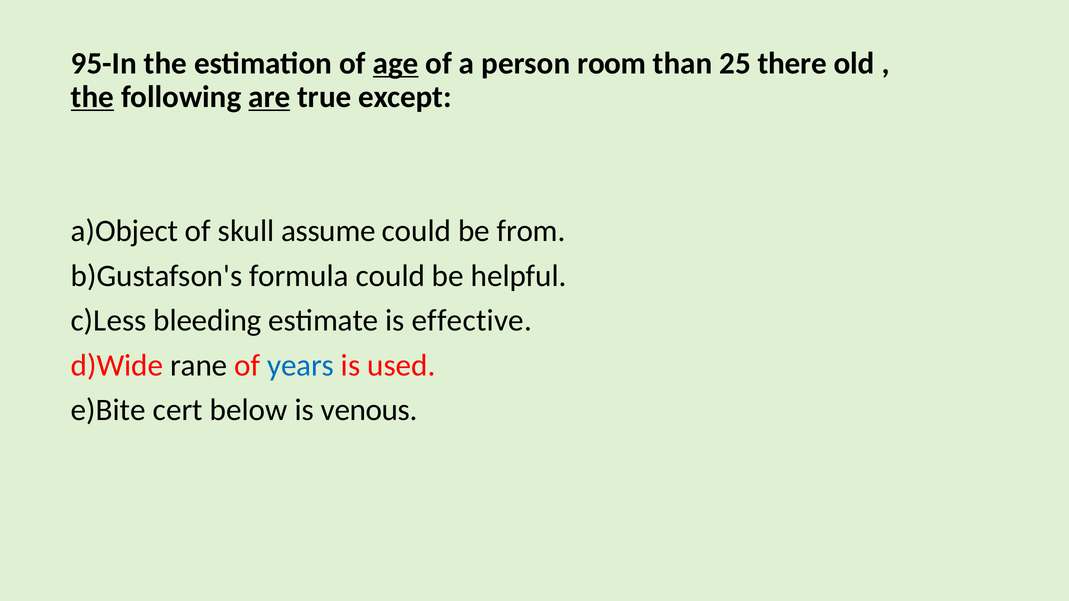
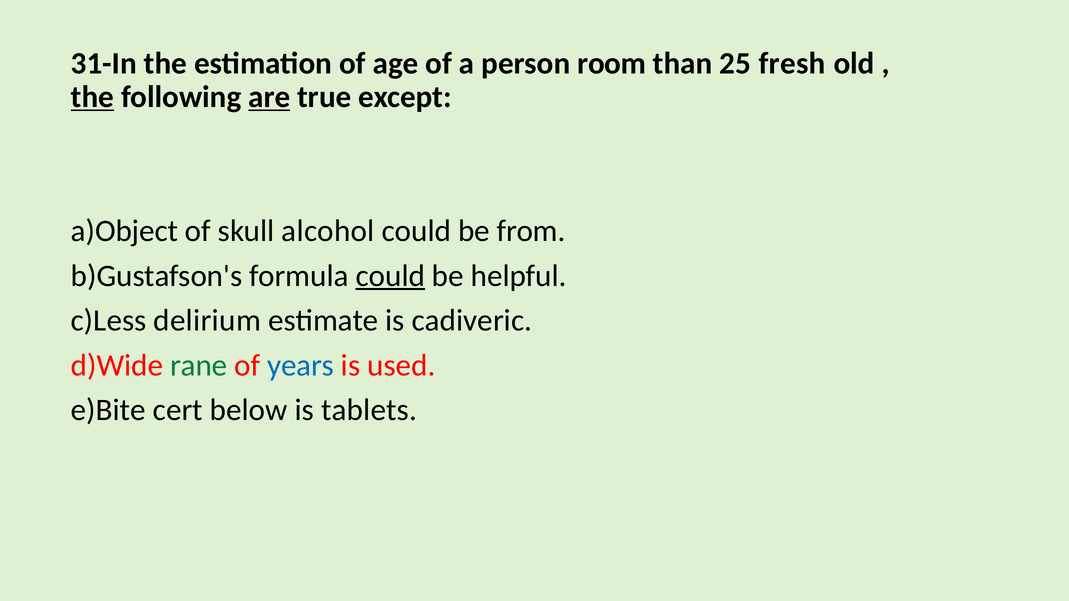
95-In: 95-In -> 31-In
age underline: present -> none
there: there -> fresh
assume: assume -> alcohol
could at (390, 276) underline: none -> present
bleeding: bleeding -> delirium
effective: effective -> cadiveric
rane colour: black -> green
venous: venous -> tablets
